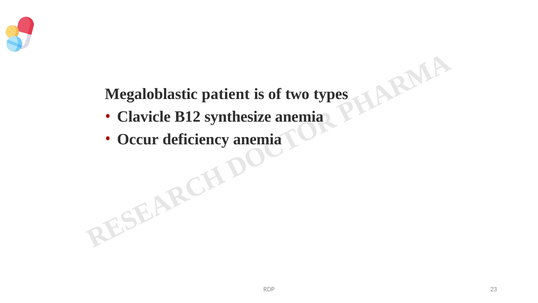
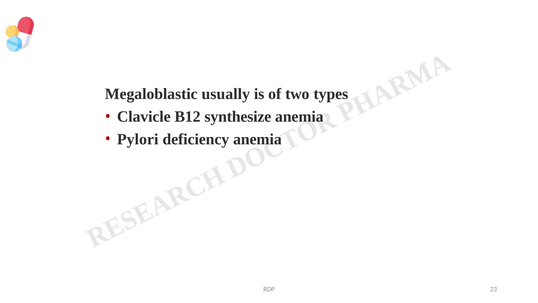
patient: patient -> usually
Occur: Occur -> Pylori
